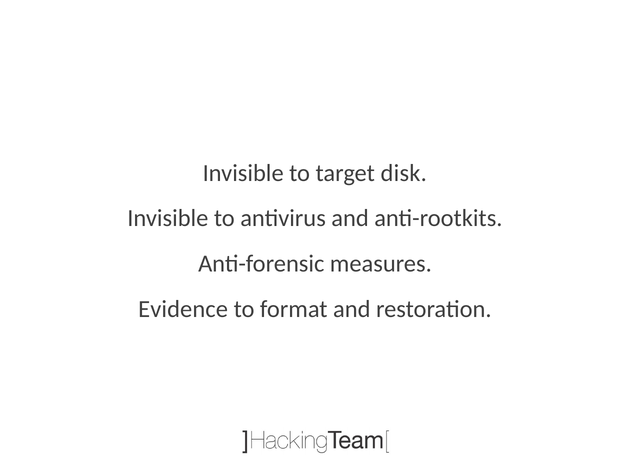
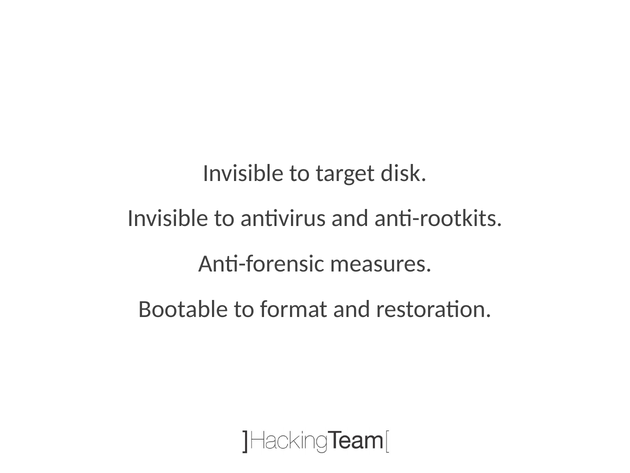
Evidence: Evidence -> Bootable
